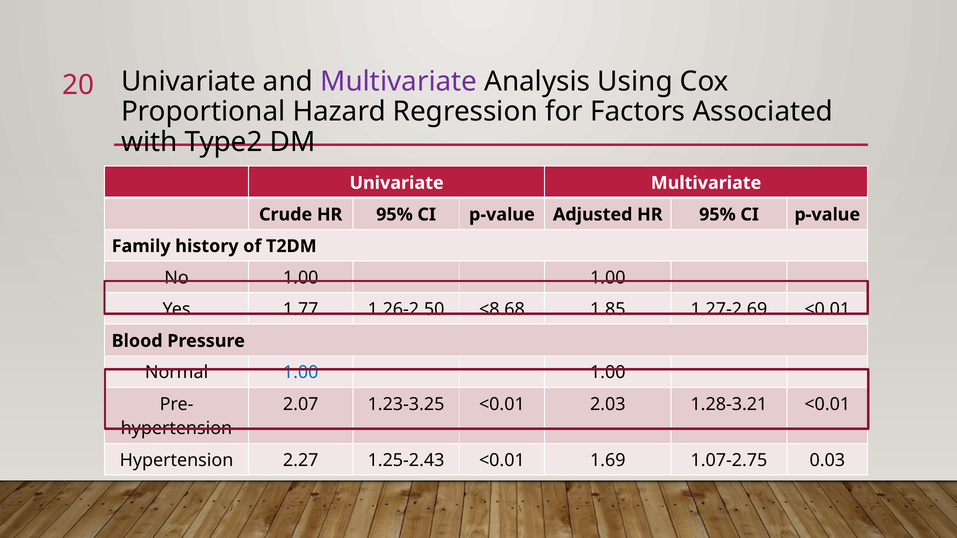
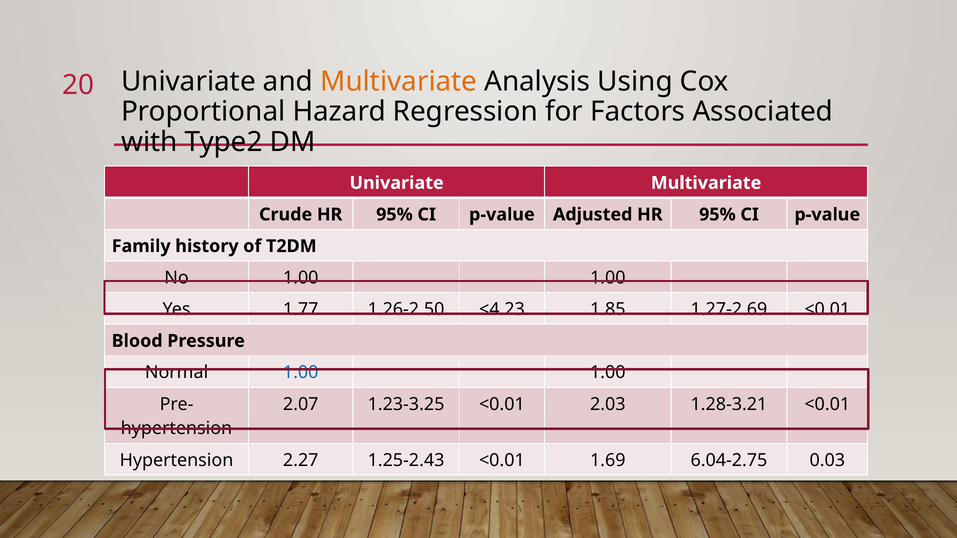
Multivariate at (399, 82) colour: purple -> orange
<8.68: <8.68 -> <4.23
1.07-2.75: 1.07-2.75 -> 6.04-2.75
